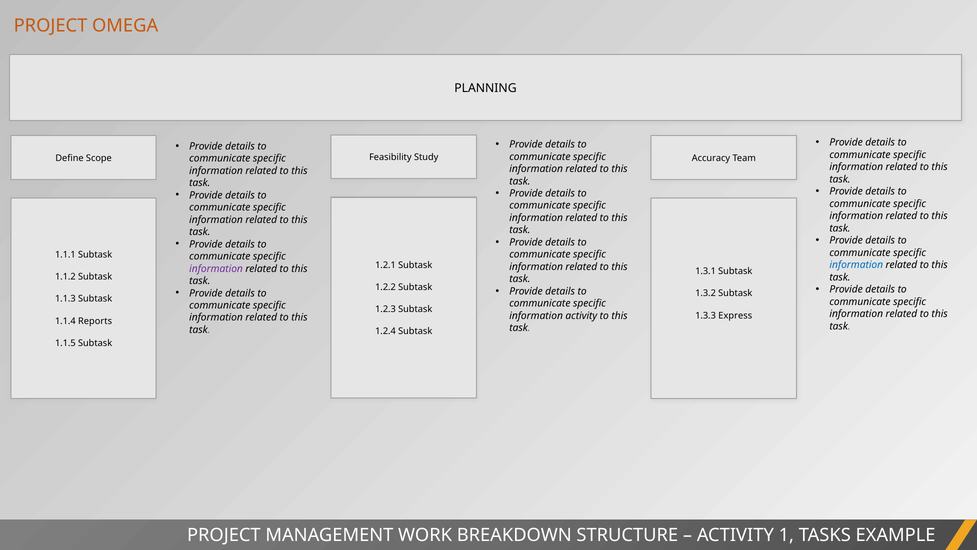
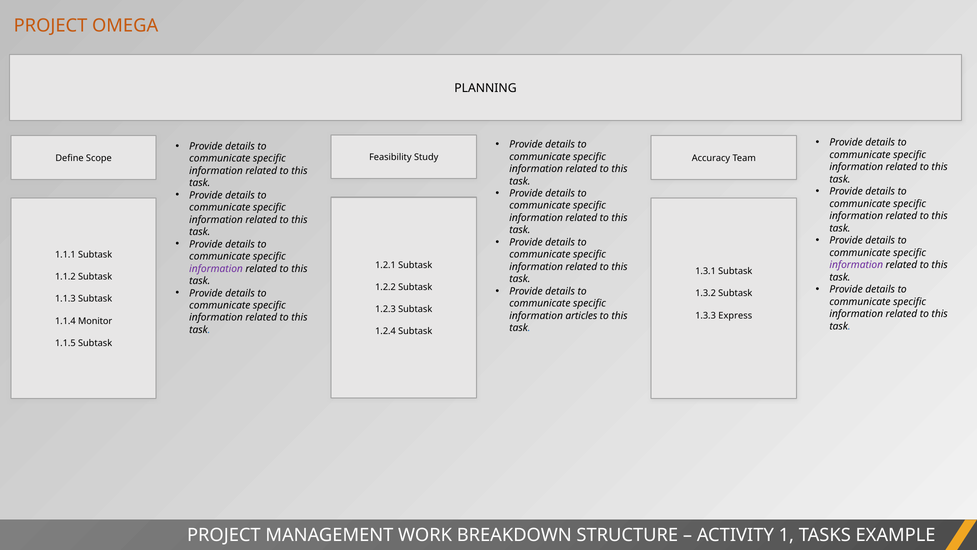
information at (856, 265) colour: blue -> purple
information activity: activity -> articles
Reports: Reports -> Monitor
